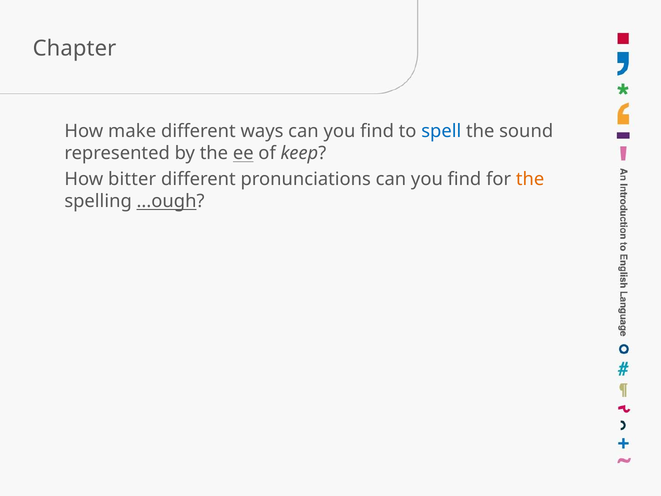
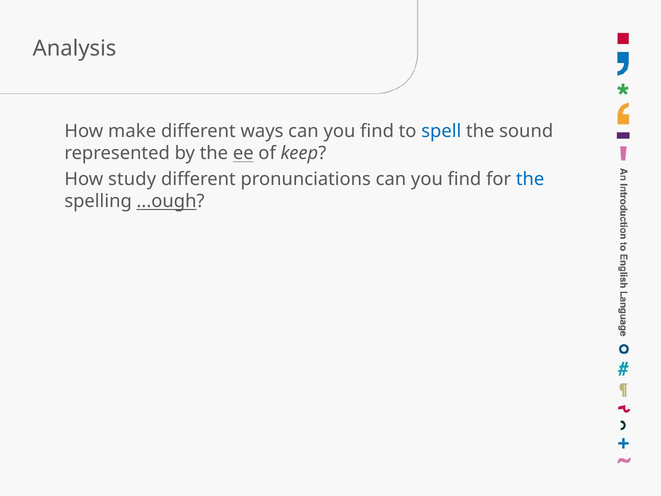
Chapter: Chapter -> Analysis
bitter: bitter -> study
the at (530, 179) colour: orange -> blue
